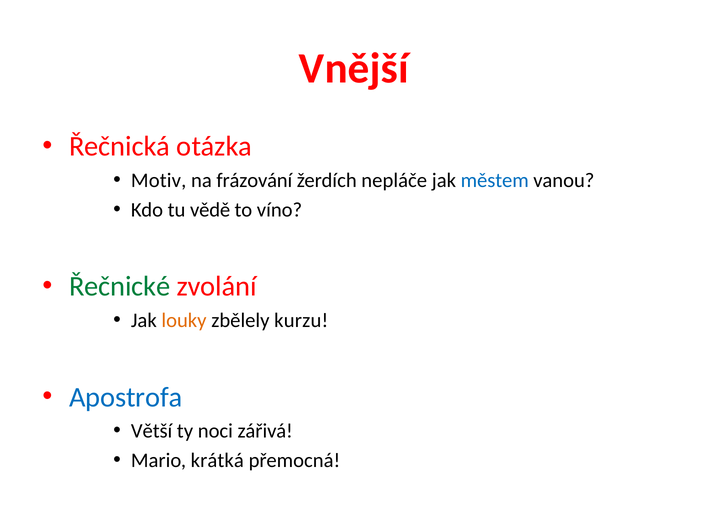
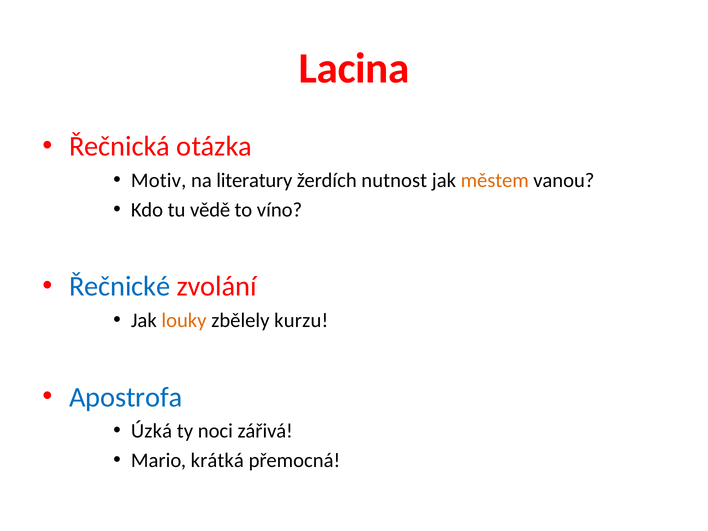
Vnější: Vnější -> Lacina
frázování: frázování -> literatury
nepláče: nepláče -> nutnost
městem colour: blue -> orange
Řečnické colour: green -> blue
Větší: Větší -> Úzká
